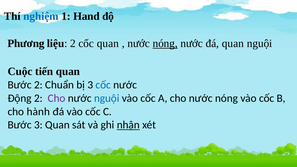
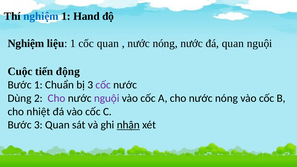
Phương at (26, 44): Phương -> Nghiệm
liệu 2: 2 -> 1
nóng at (165, 44) underline: present -> none
tiến quan: quan -> động
Bước 2: 2 -> 1
cốc at (103, 85) colour: blue -> purple
Động: Động -> Dùng
nguội at (107, 98) colour: blue -> purple
hành: hành -> nhiệt
